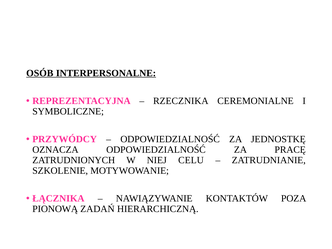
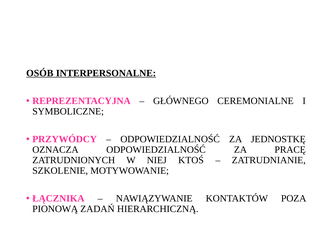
RZECZNIKA: RZECZNIKA -> GŁÓWNEGO
CELU: CELU -> KTOŚ
